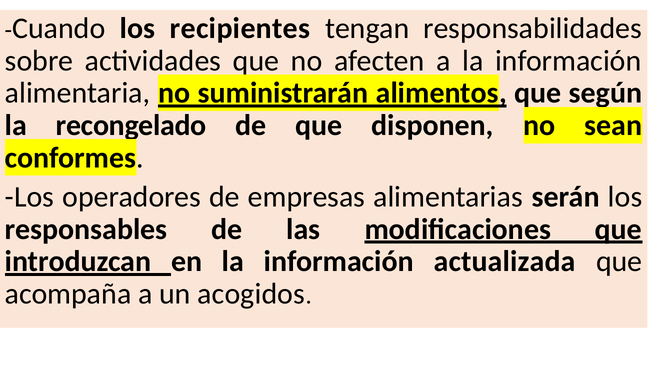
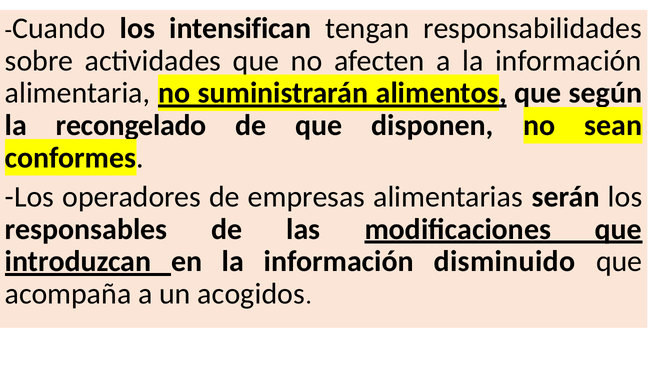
recipientes: recipientes -> intensifican
actualizada: actualizada -> disminuido
